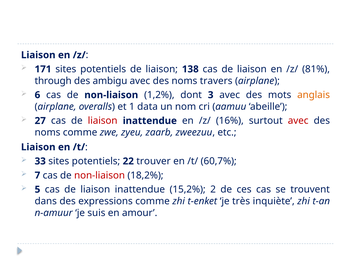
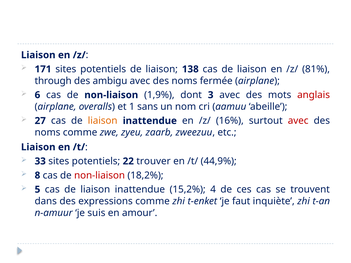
travers: travers -> fermée
1,2%: 1,2% -> 1,9%
anglais colour: orange -> red
data: data -> sans
liaison at (103, 121) colour: red -> orange
60,7%: 60,7% -> 44,9%
7: 7 -> 8
2: 2 -> 4
très: très -> faut
